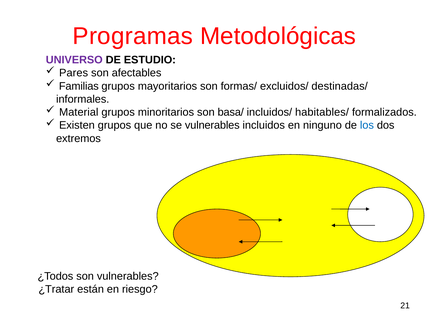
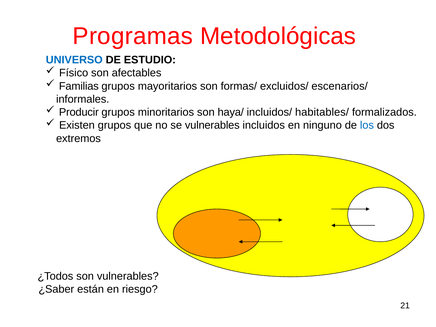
UNIVERSO colour: purple -> blue
Pares: Pares -> Físico
destinadas/: destinadas/ -> escenarios/
Material: Material -> Producir
basa/: basa/ -> haya/
¿Tratar: ¿Tratar -> ¿Saber
